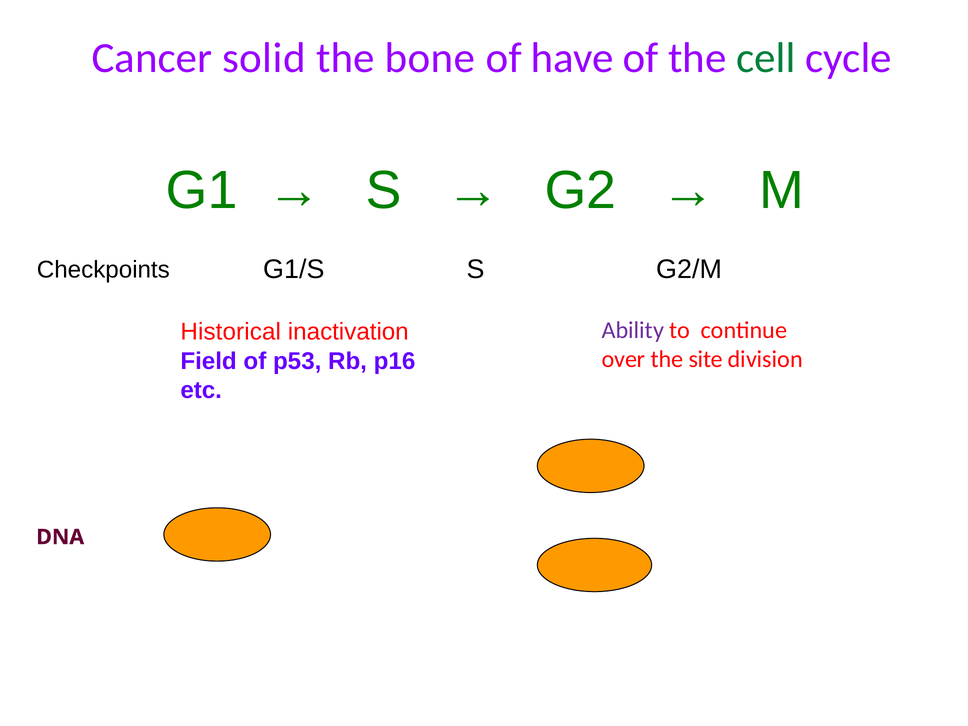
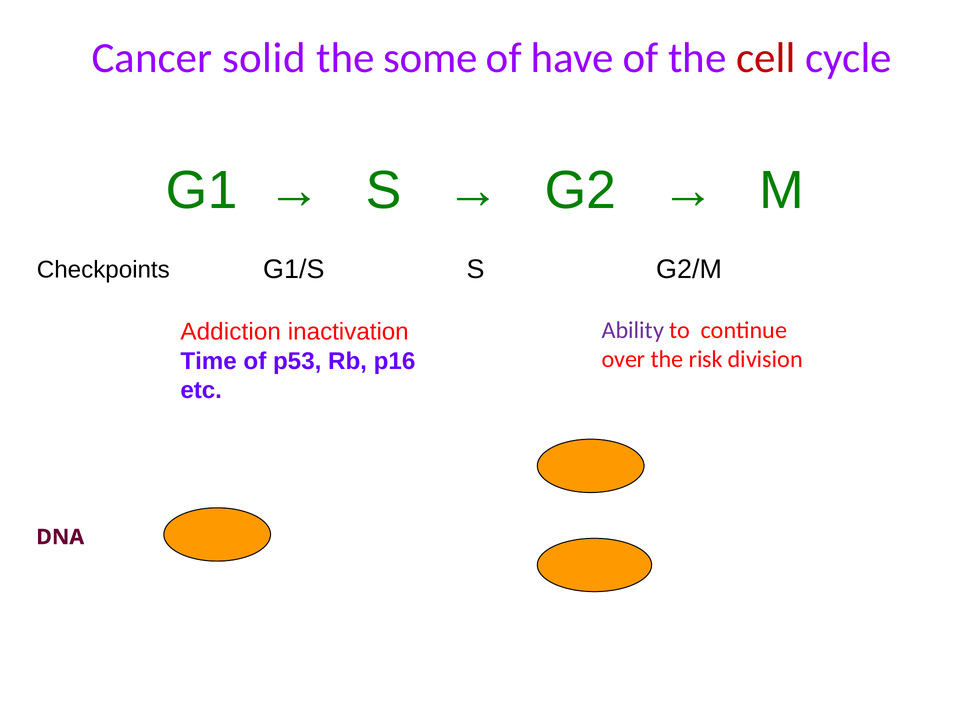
bone: bone -> some
cell colour: green -> red
Historical: Historical -> Addiction
site: site -> risk
Field: Field -> Time
